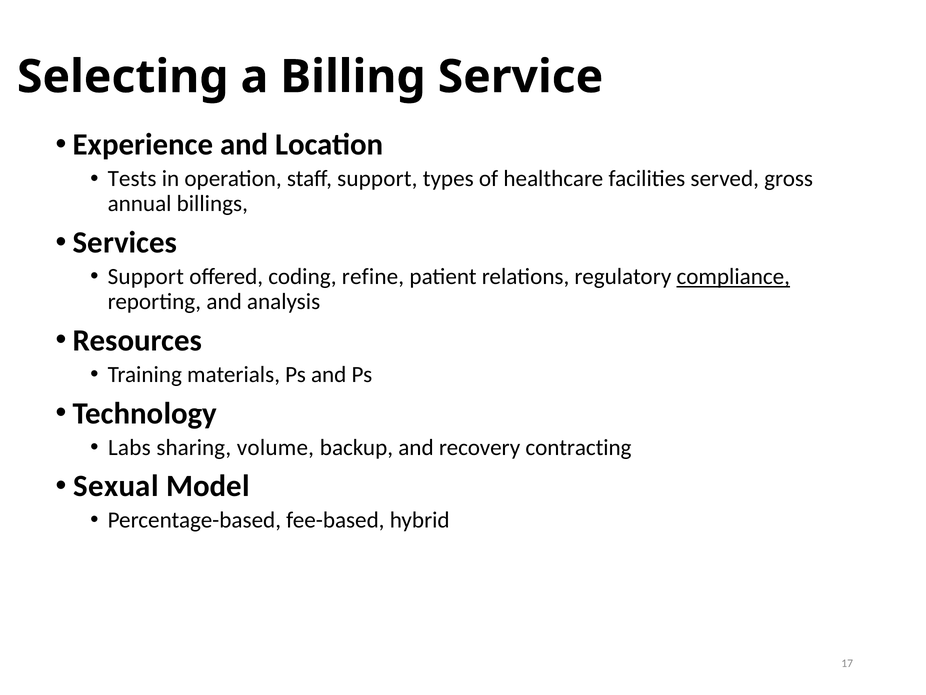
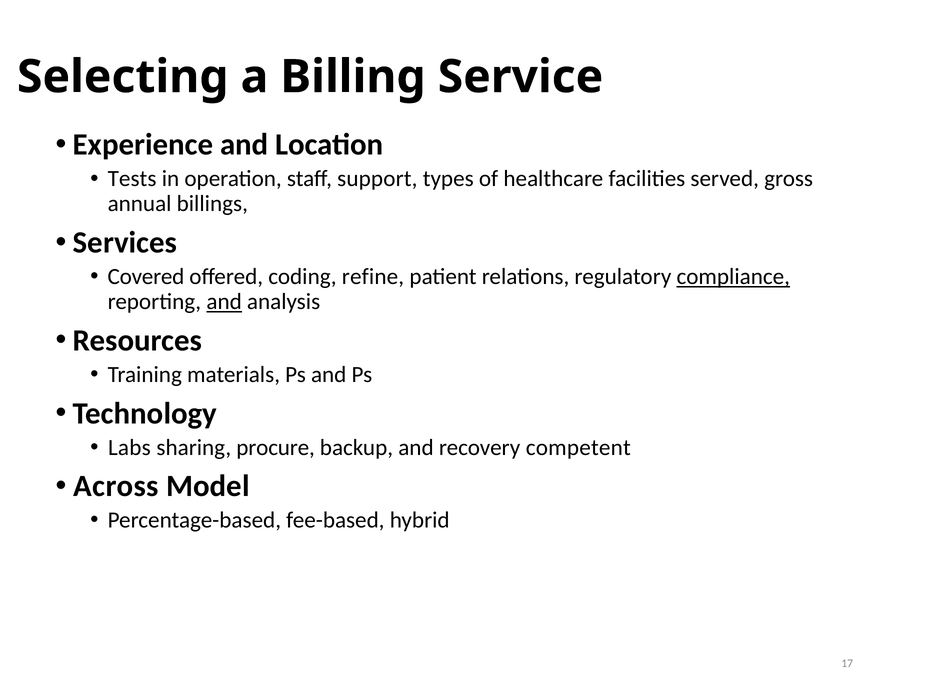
Support at (146, 276): Support -> Covered
and at (224, 301) underline: none -> present
volume: volume -> procure
contracting: contracting -> competent
Sexual: Sexual -> Across
